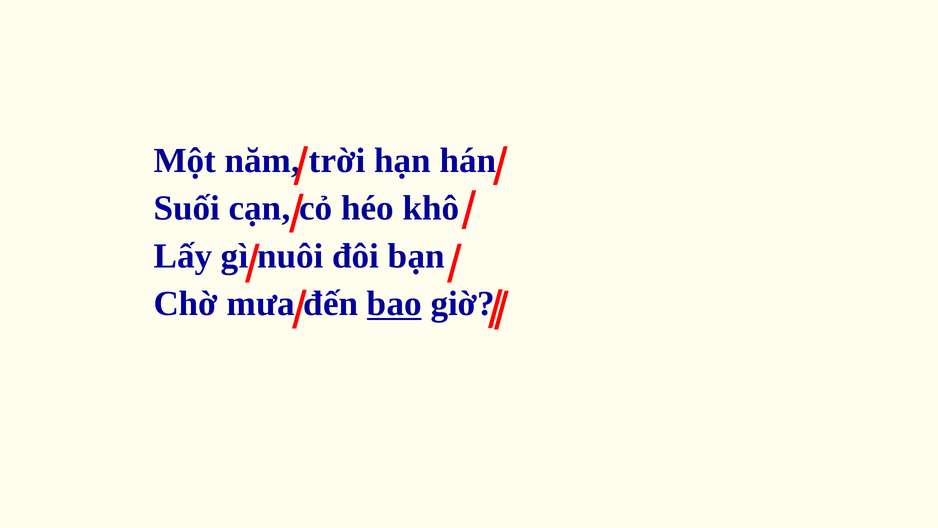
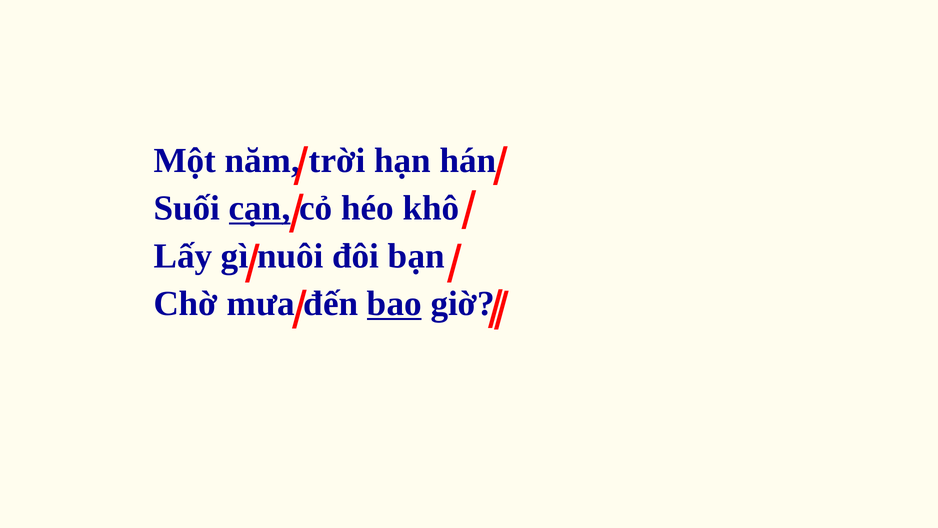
cạn underline: none -> present
